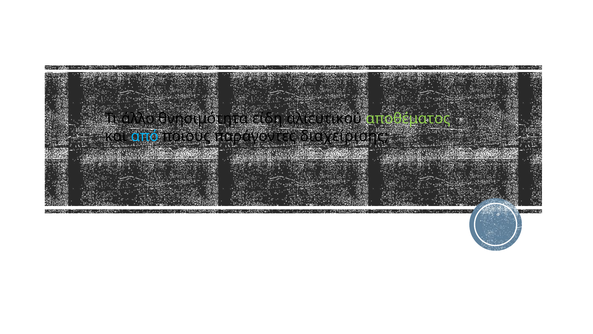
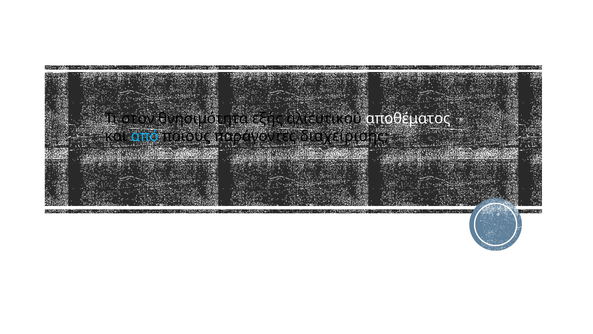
άλλο: άλλο -> στον
είδη: είδη -> εξής
αποθέματος colour: light green -> white
